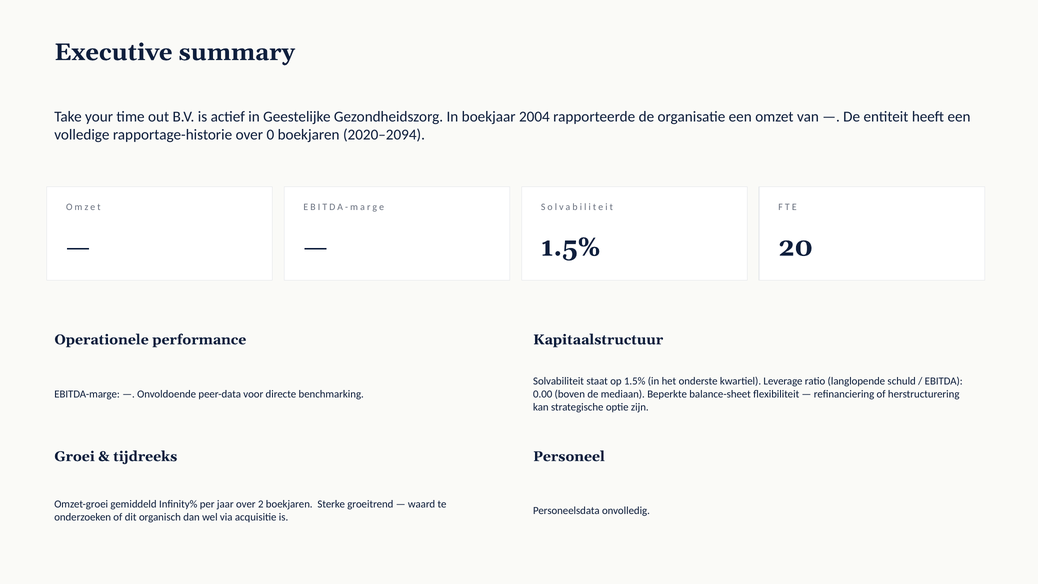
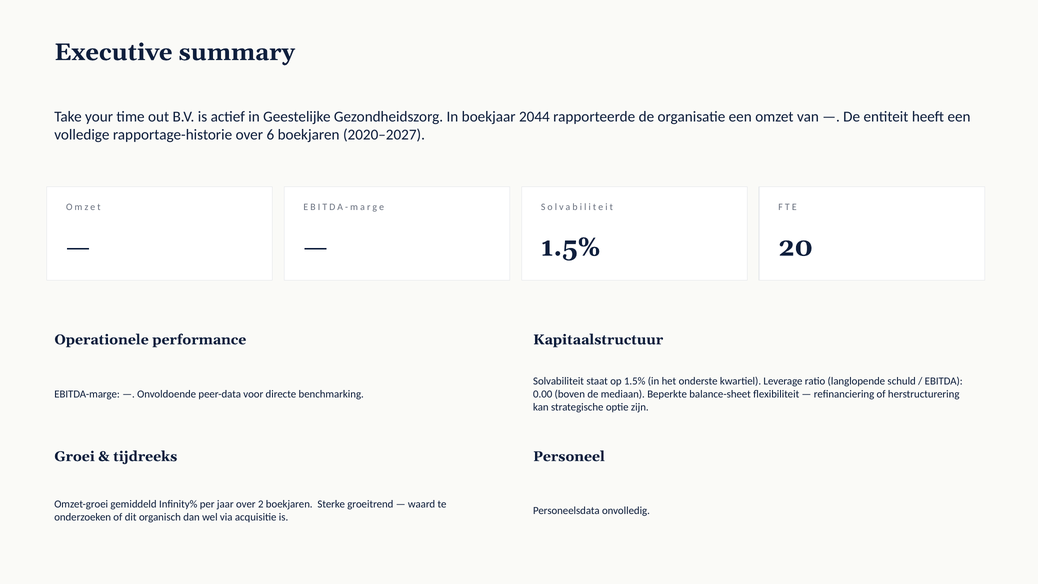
2004: 2004 -> 2044
0: 0 -> 6
2020–2094: 2020–2094 -> 2020–2027
